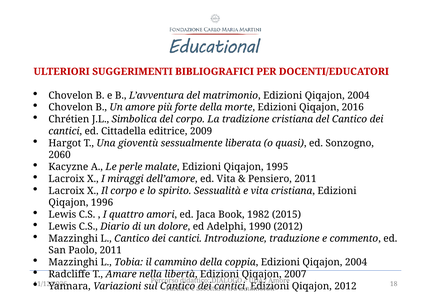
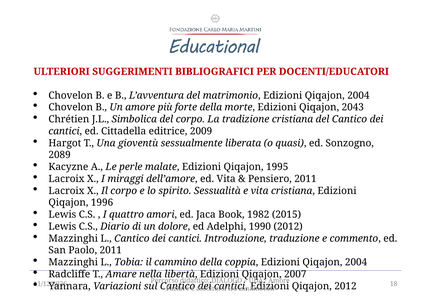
2016: 2016 -> 2043
2060: 2060 -> 2089
